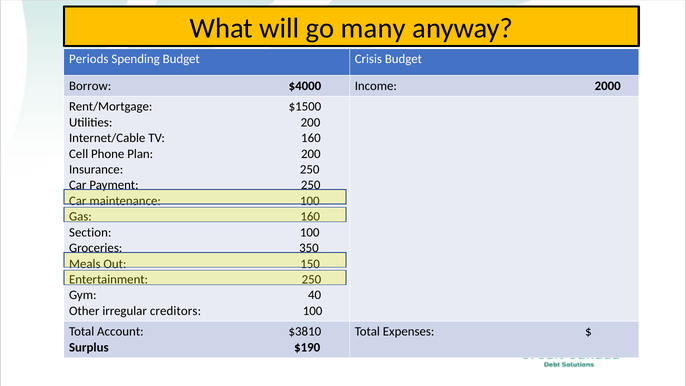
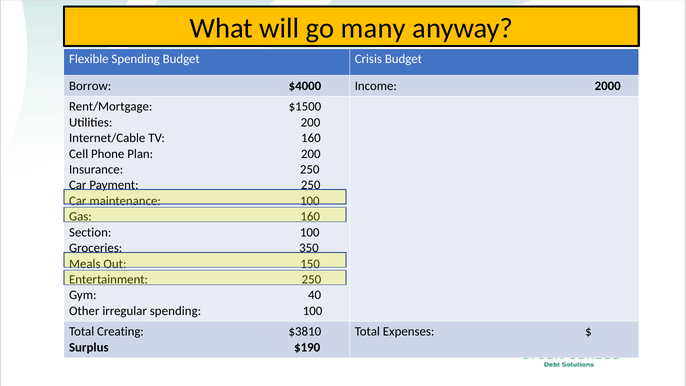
Periods: Periods -> Flexible
irregular creditors: creditors -> spending
Account: Account -> Creating
